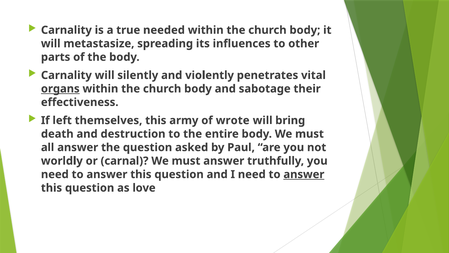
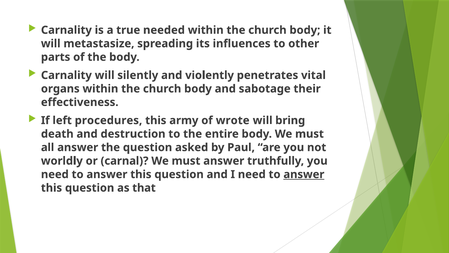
organs underline: present -> none
themselves: themselves -> procedures
love: love -> that
